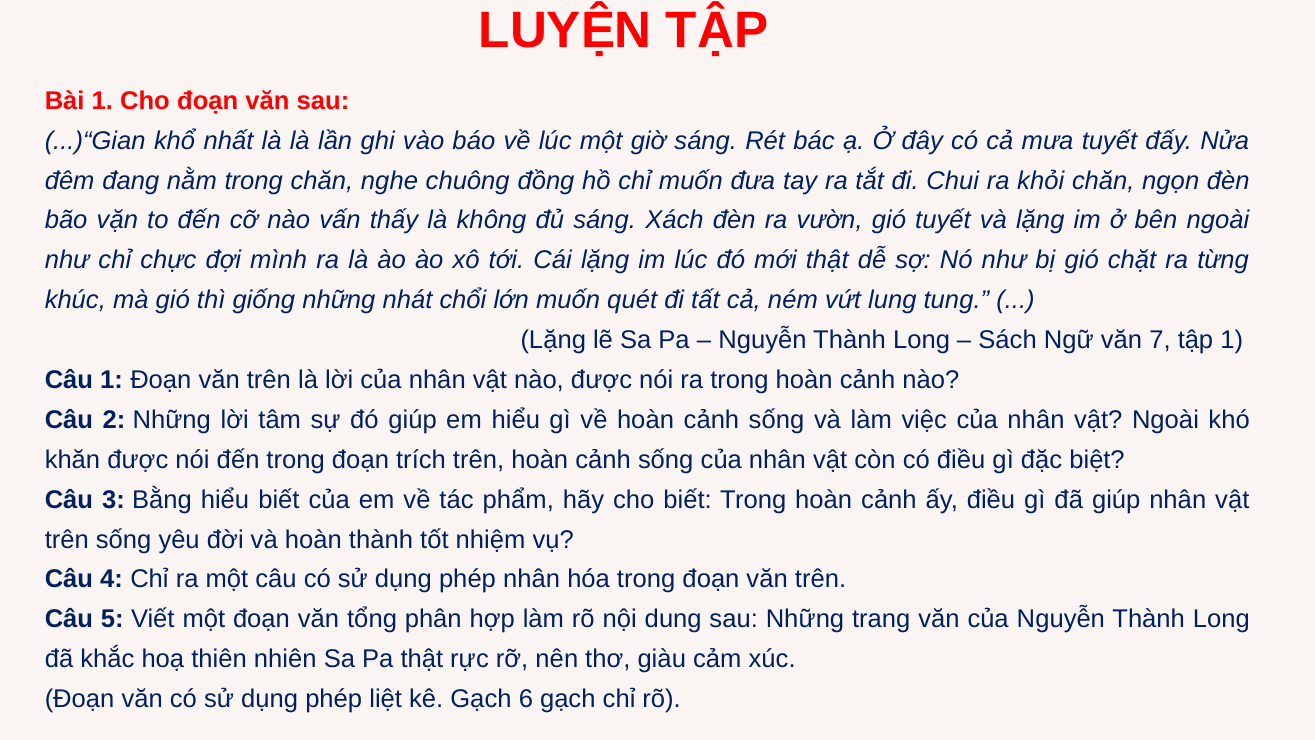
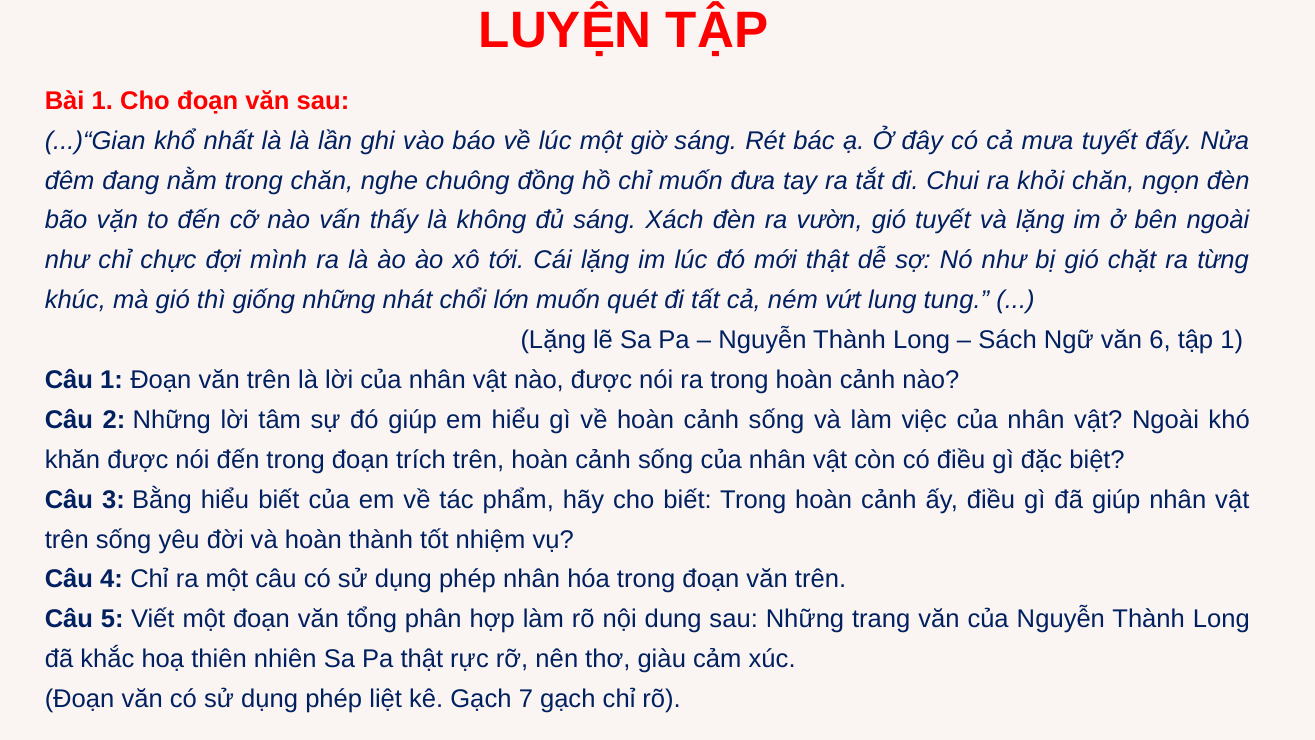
7: 7 -> 6
6: 6 -> 7
